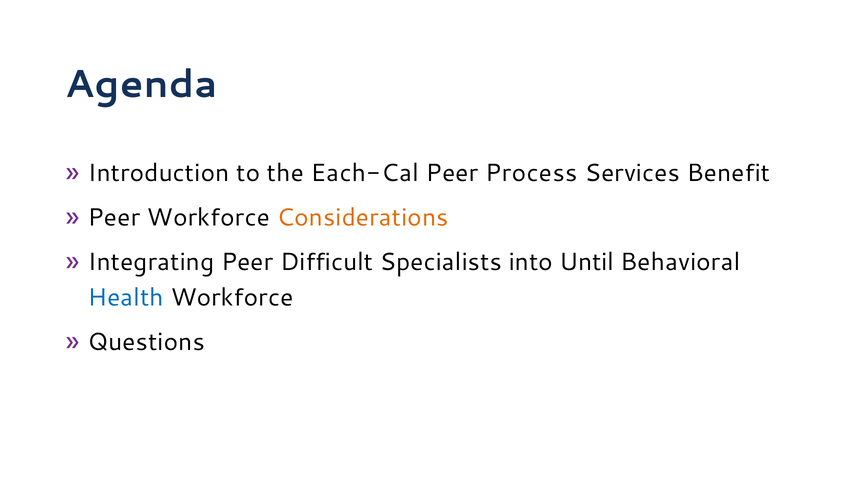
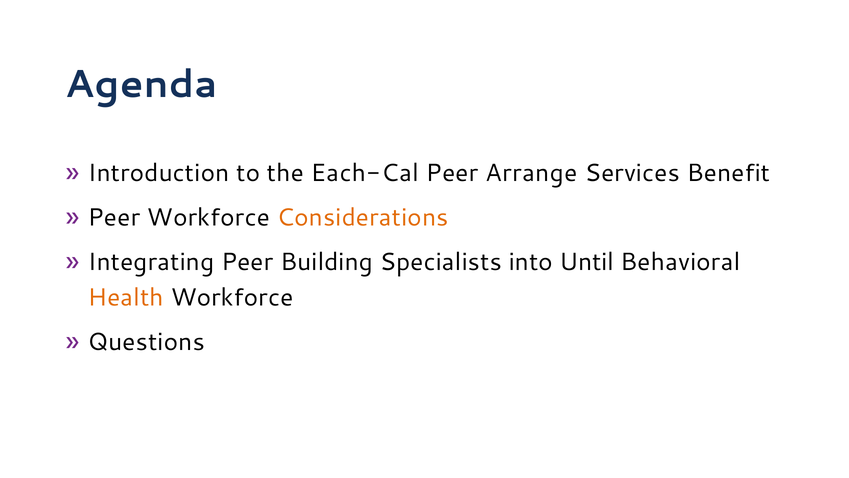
Process: Process -> Arrange
Difficult: Difficult -> Building
Health colour: blue -> orange
